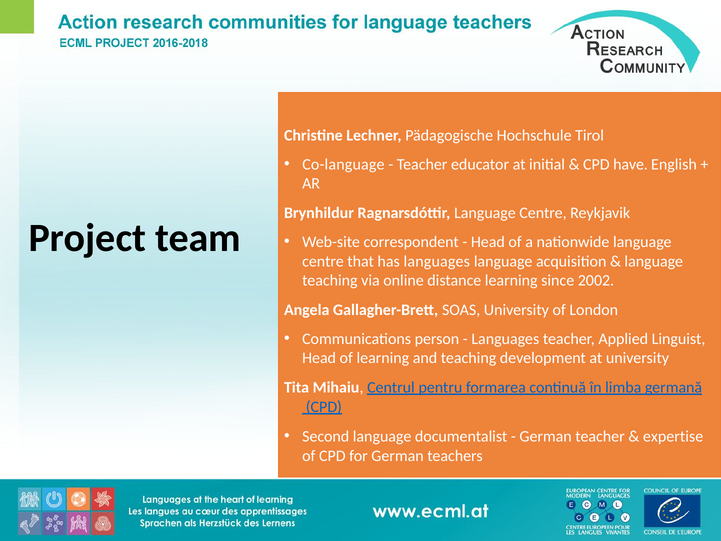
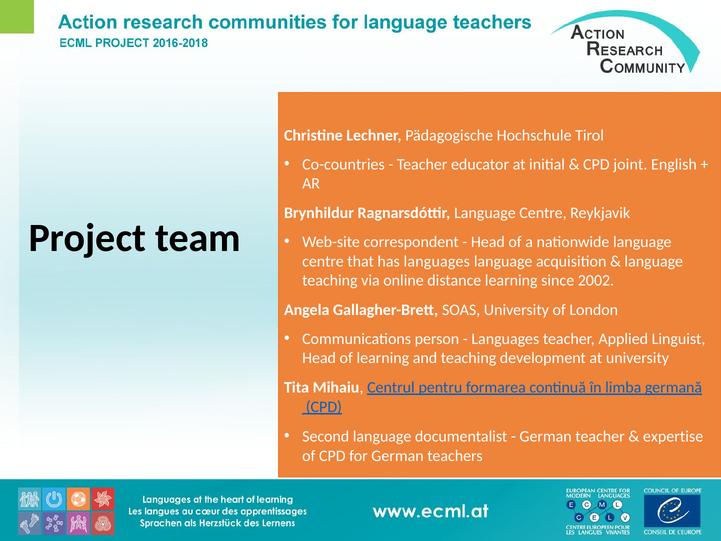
Co-language: Co-language -> Co-countries
have: have -> joint
